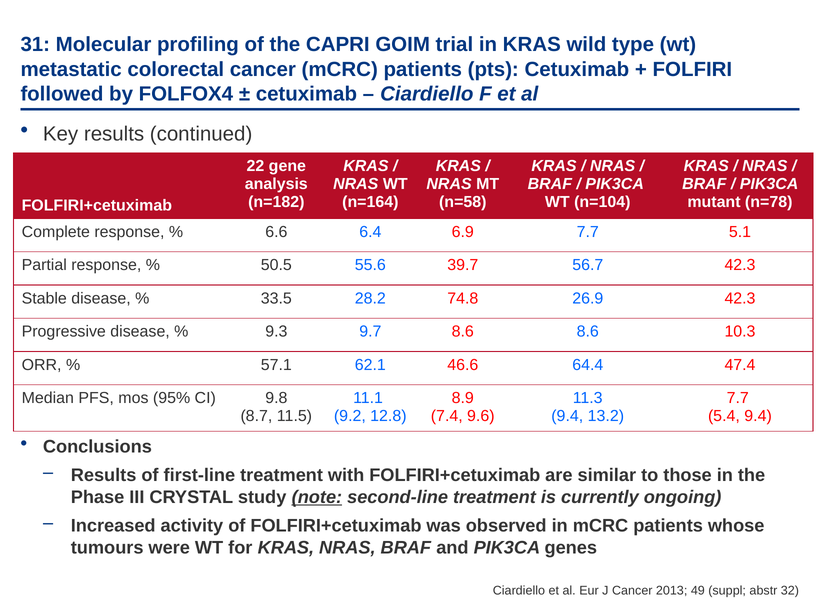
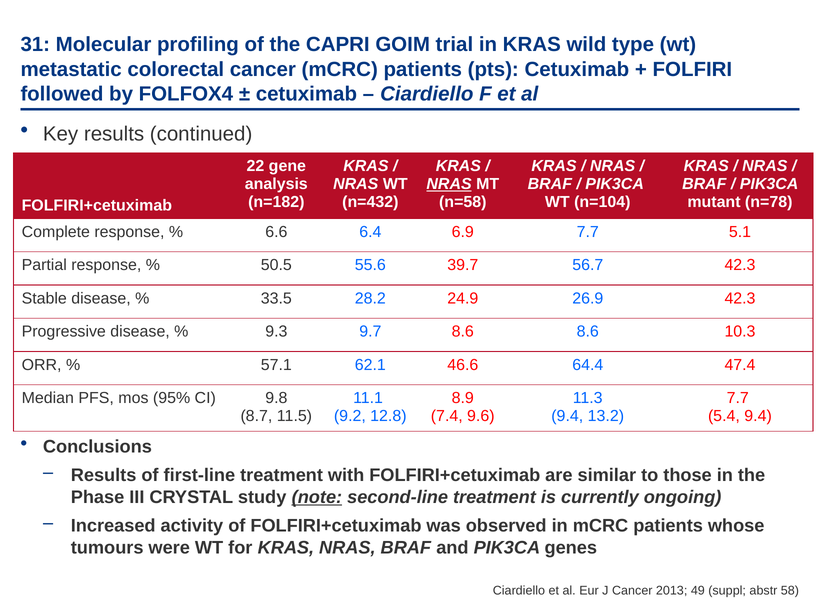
NRAS at (449, 184) underline: none -> present
n=164: n=164 -> n=432
74.8: 74.8 -> 24.9
32: 32 -> 58
